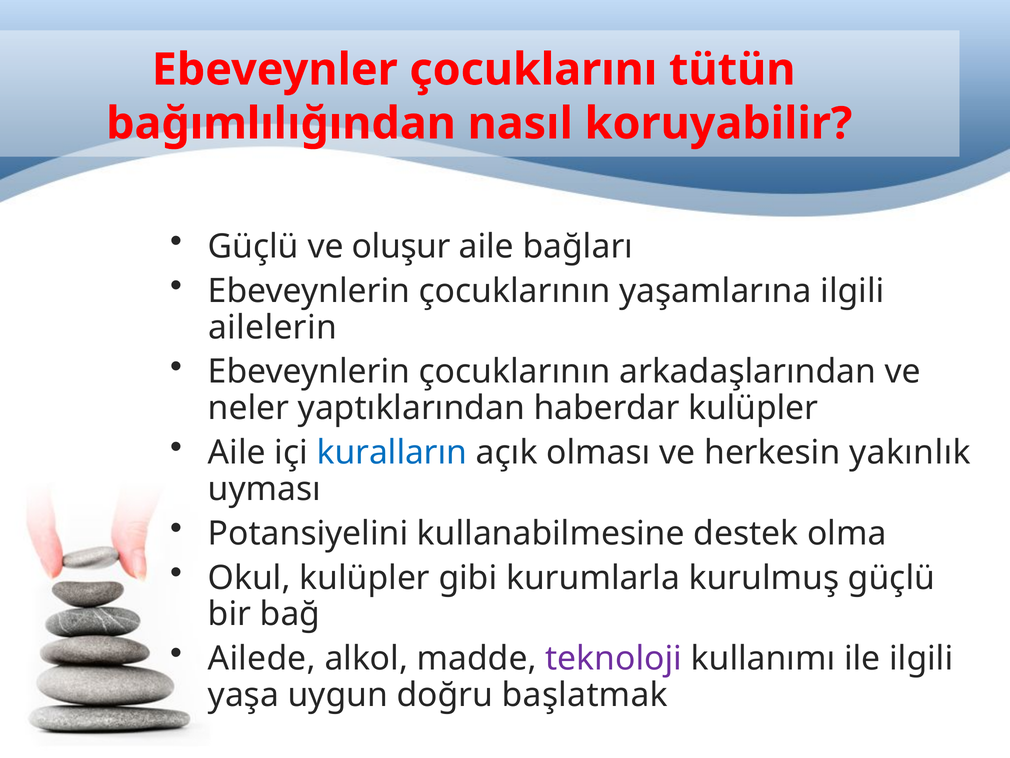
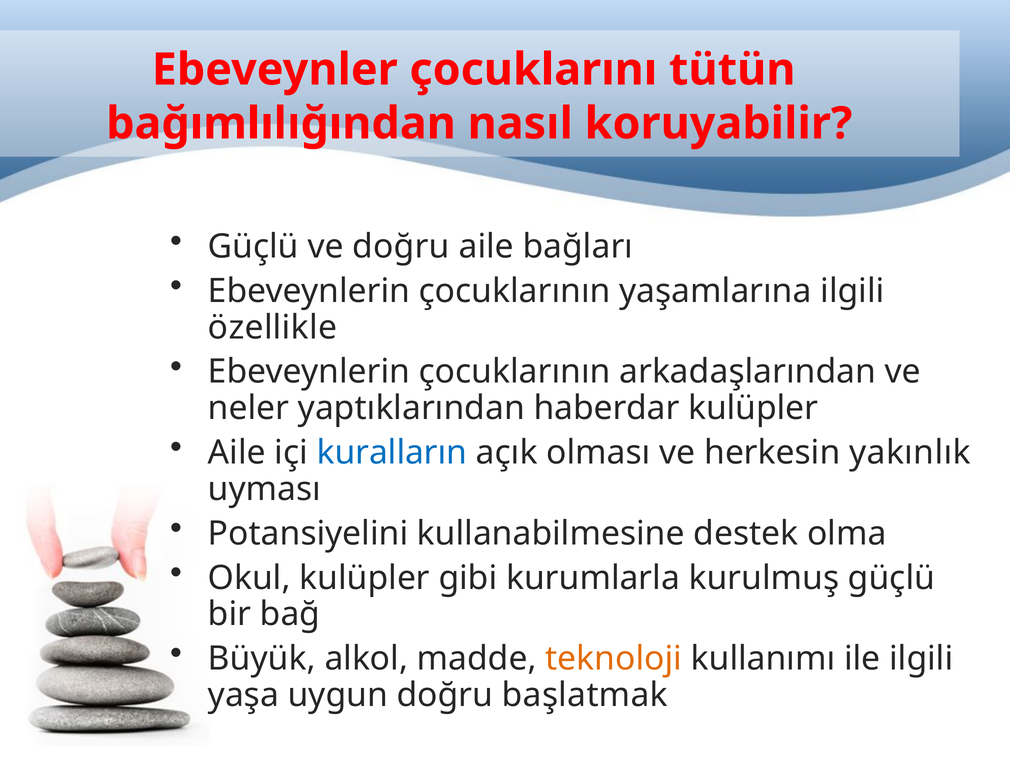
ve oluşur: oluşur -> doğru
ailelerin: ailelerin -> özellikle
Ailede: Ailede -> Büyük
teknoloji colour: purple -> orange
